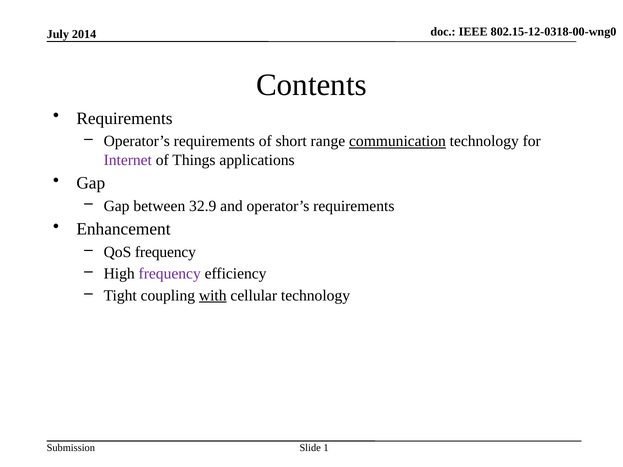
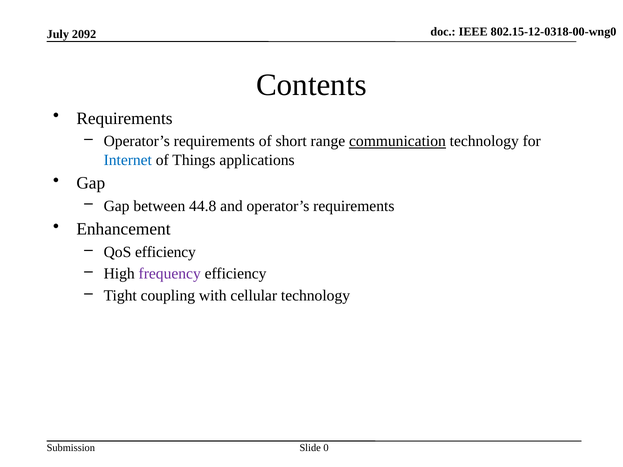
2014: 2014 -> 2092
Internet colour: purple -> blue
32.9: 32.9 -> 44.8
QoS frequency: frequency -> efficiency
with underline: present -> none
1: 1 -> 0
